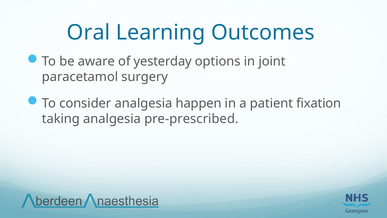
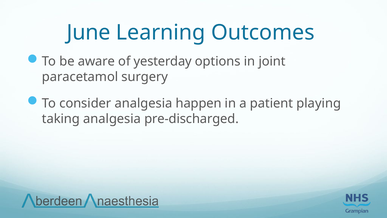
Oral: Oral -> June
fixation: fixation -> playing
pre-prescribed: pre-prescribed -> pre-discharged
